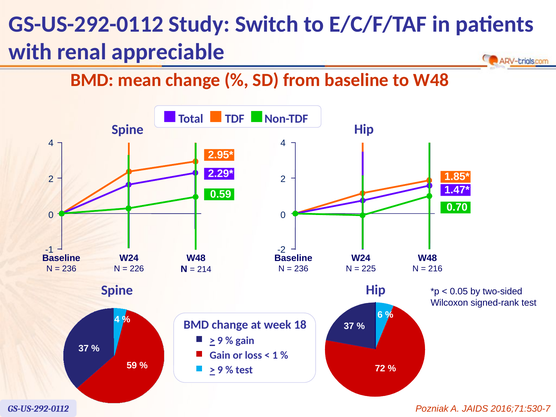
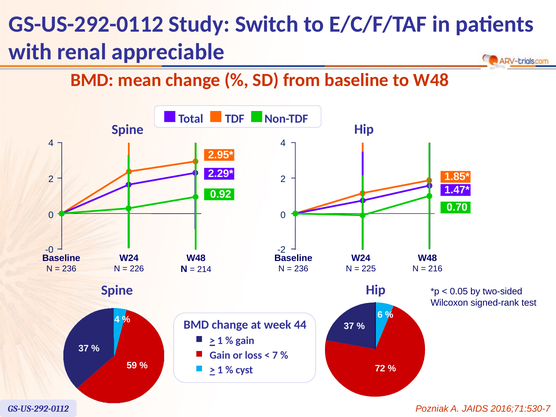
0.59: 0.59 -> 0.92
-1: -1 -> -0
18: 18 -> 44
9 at (220, 341): 9 -> 1
1: 1 -> 7
9 at (220, 370): 9 -> 1
test at (244, 370): test -> cyst
